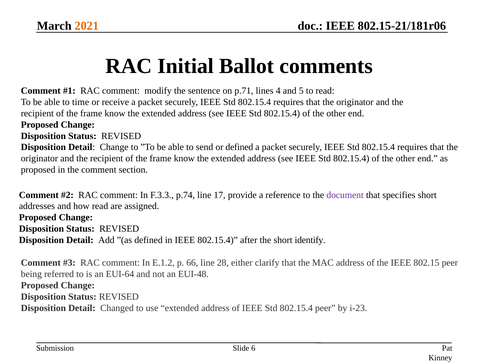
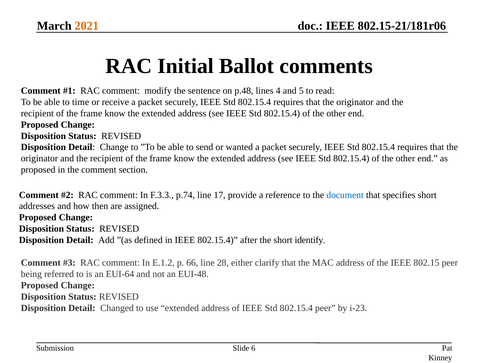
p.71: p.71 -> p.48
or defined: defined -> wanted
document colour: purple -> blue
how read: read -> then
